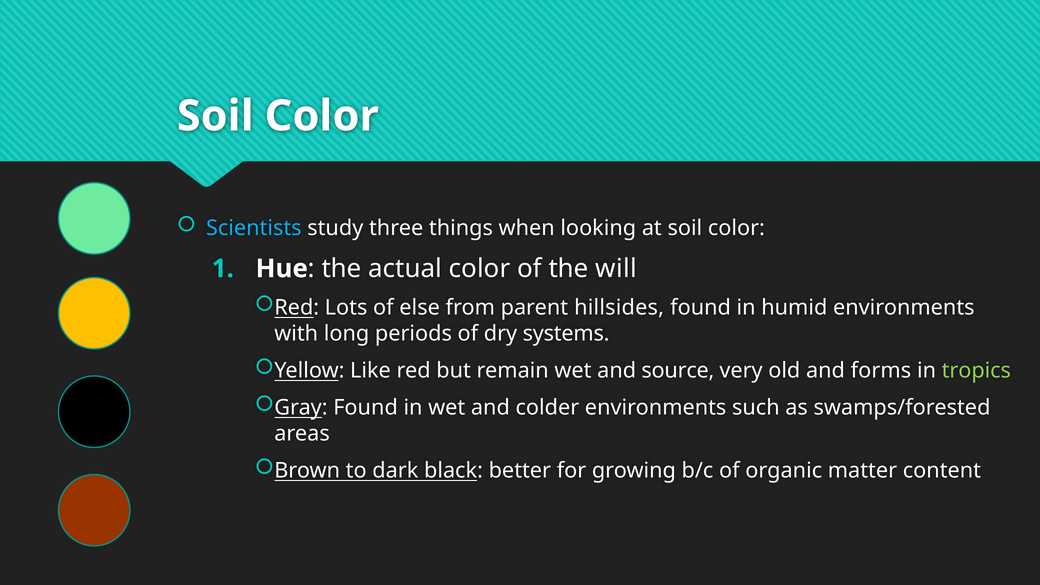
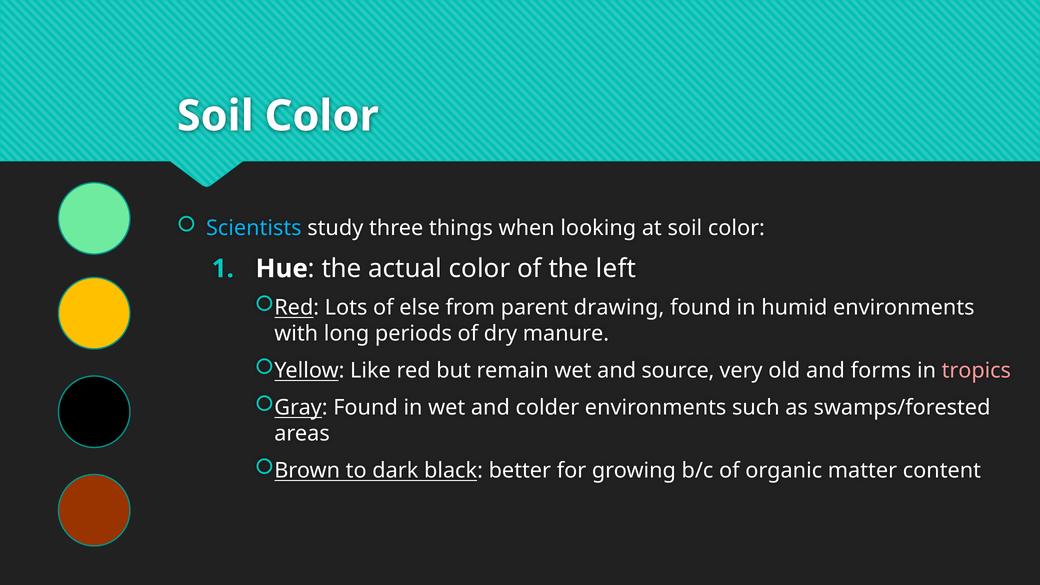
will: will -> left
hillsides: hillsides -> drawing
systems: systems -> manure
tropics colour: light green -> pink
